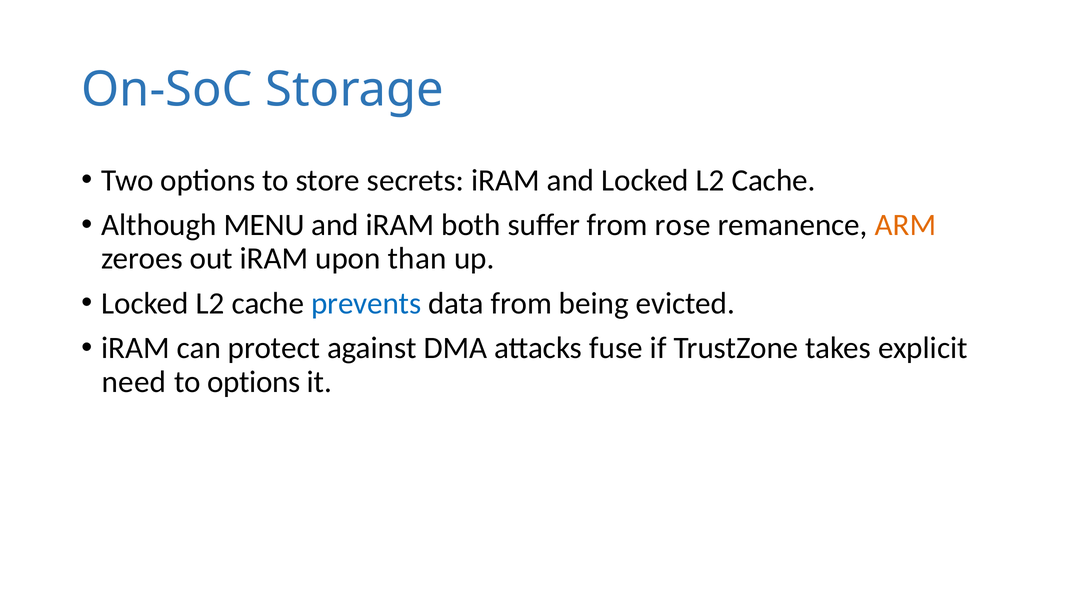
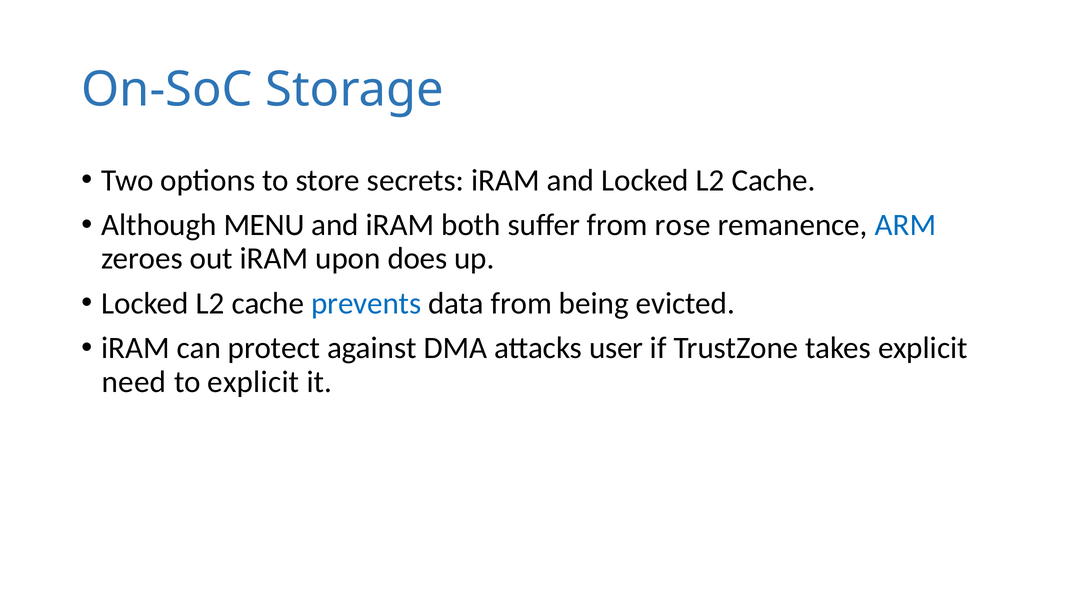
ARM colour: orange -> blue
than: than -> does
fuse: fuse -> user
to options: options -> explicit
